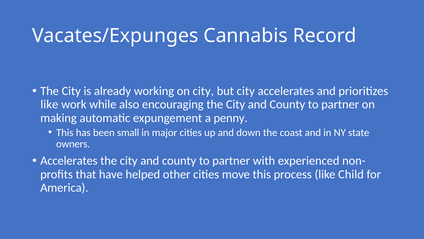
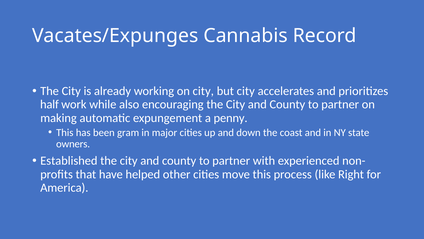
like at (49, 104): like -> half
small: small -> gram
Accelerates at (69, 161): Accelerates -> Established
Child: Child -> Right
